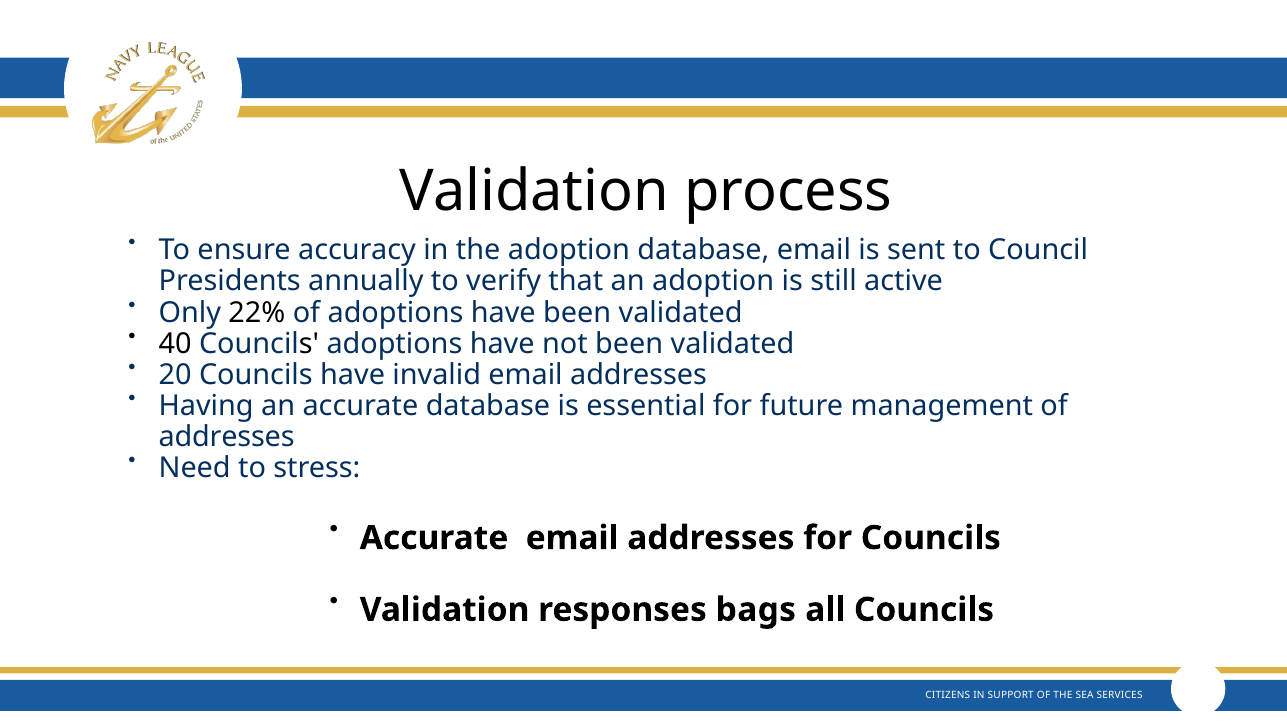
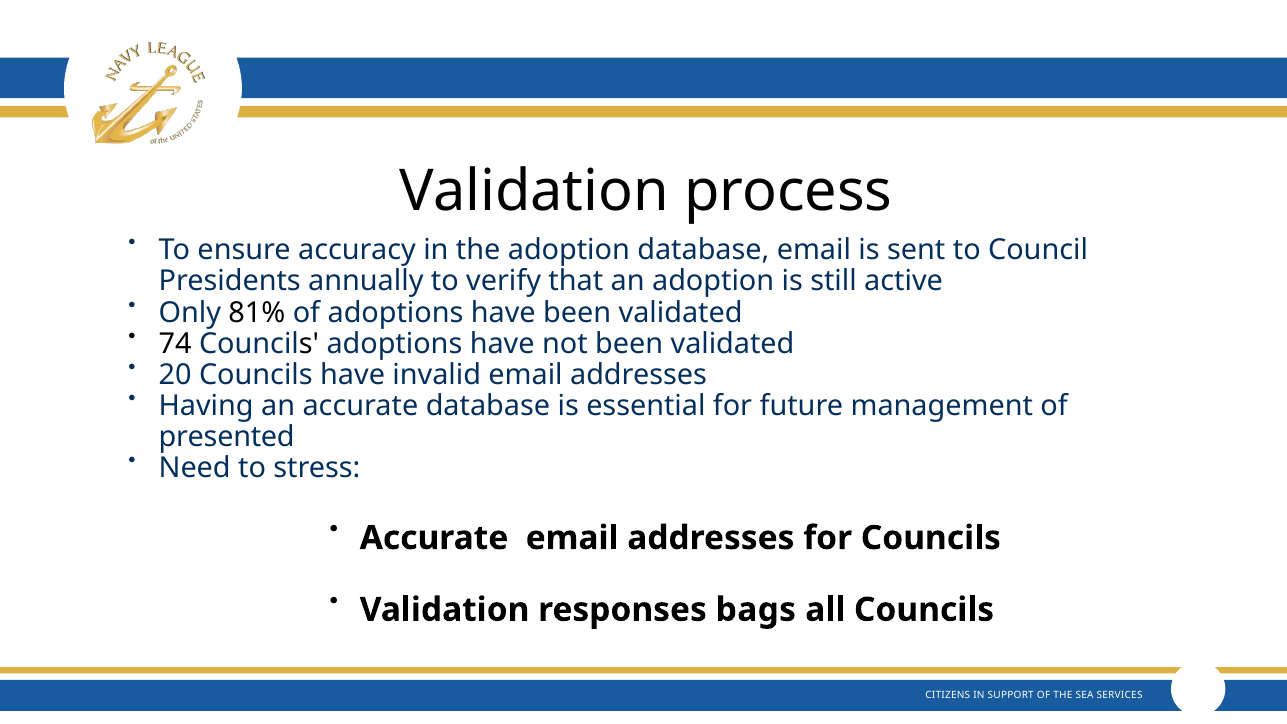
22%: 22% -> 81%
40: 40 -> 74
addresses at (227, 437): addresses -> presented
